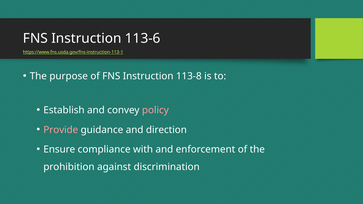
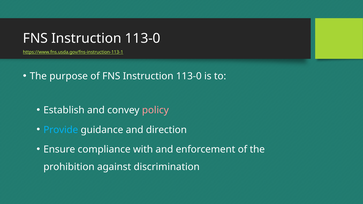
113-6 at (143, 38): 113-6 -> 113-0
of FNS Instruction 113-8: 113-8 -> 113-0
Provide colour: pink -> light blue
